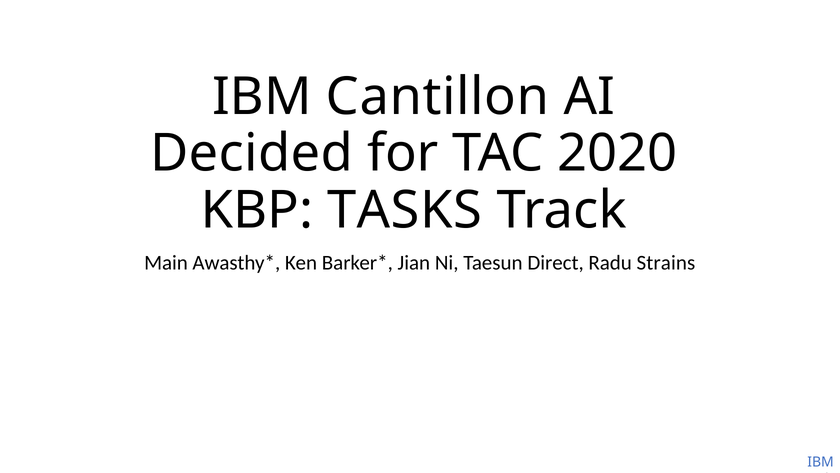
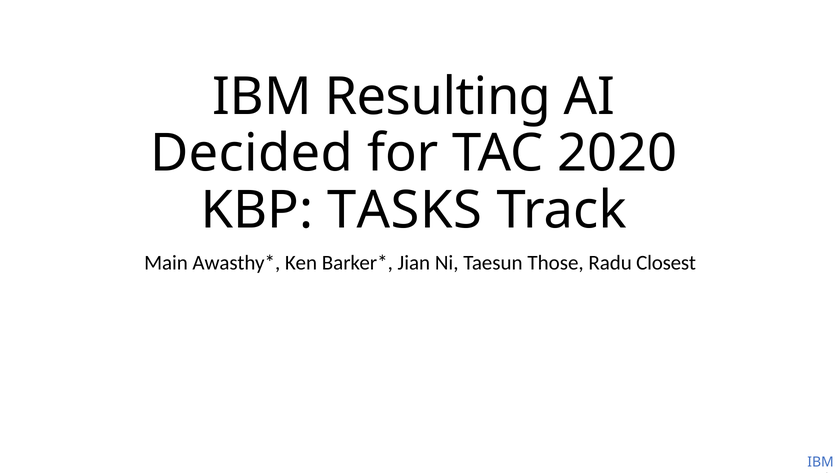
Cantillon: Cantillon -> Resulting
Direct: Direct -> Those
Strains: Strains -> Closest
